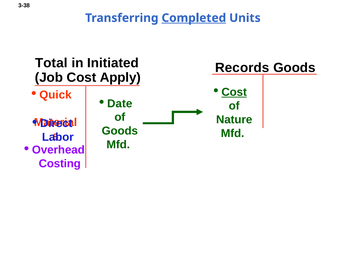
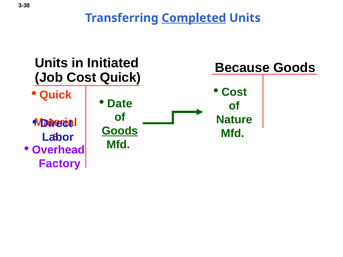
Total at (51, 63): Total -> Units
Records: Records -> Because
Cost Apply: Apply -> Quick
Cost at (234, 92) underline: present -> none
Goods at (120, 131) underline: none -> present
Costing: Costing -> Factory
